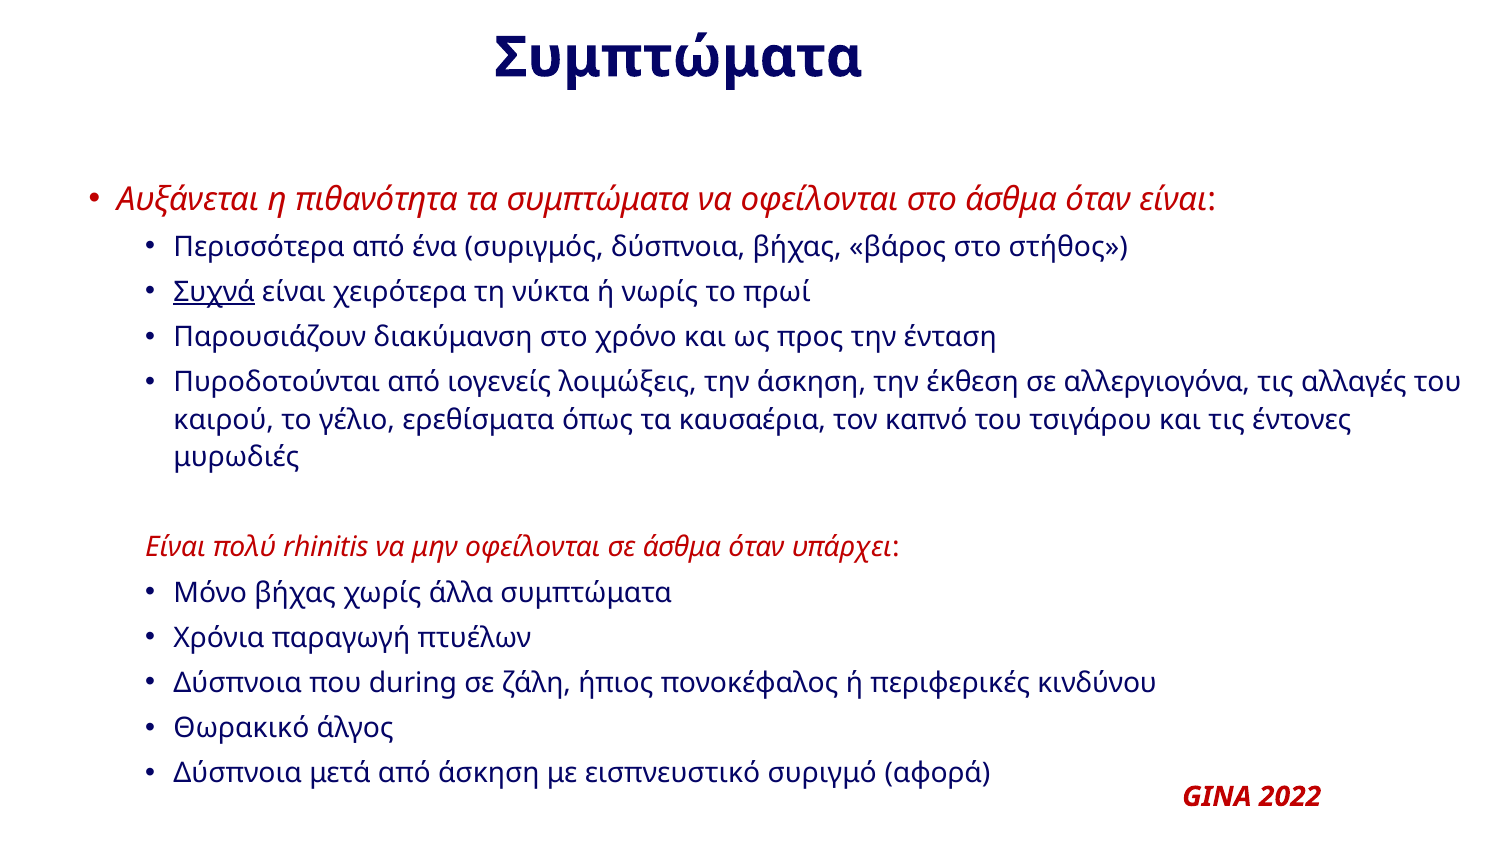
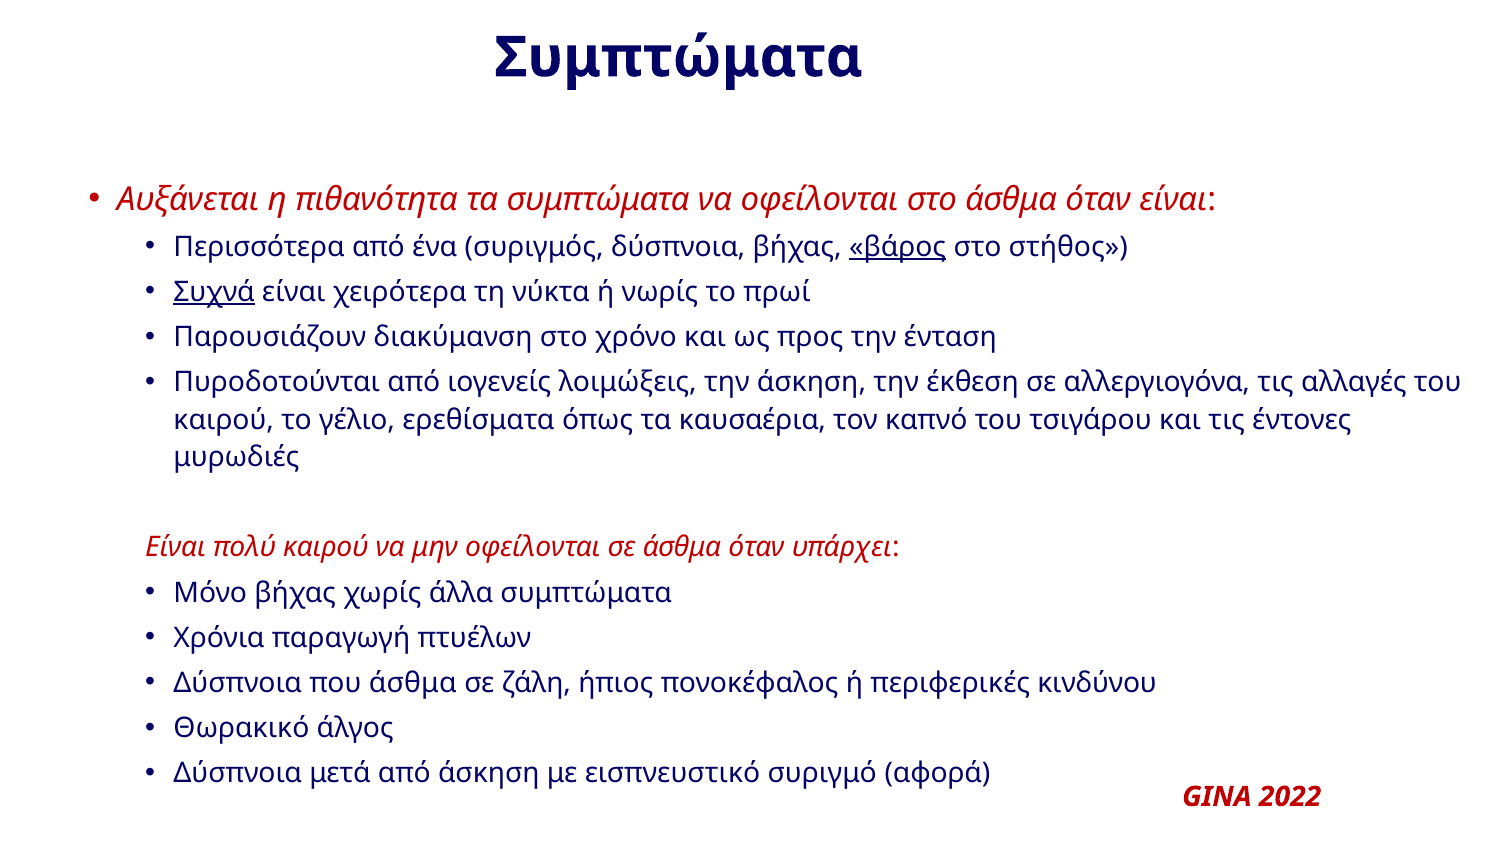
βάρος underline: none -> present
πολύ rhinitis: rhinitis -> καιρού
που during: during -> άσθμα
